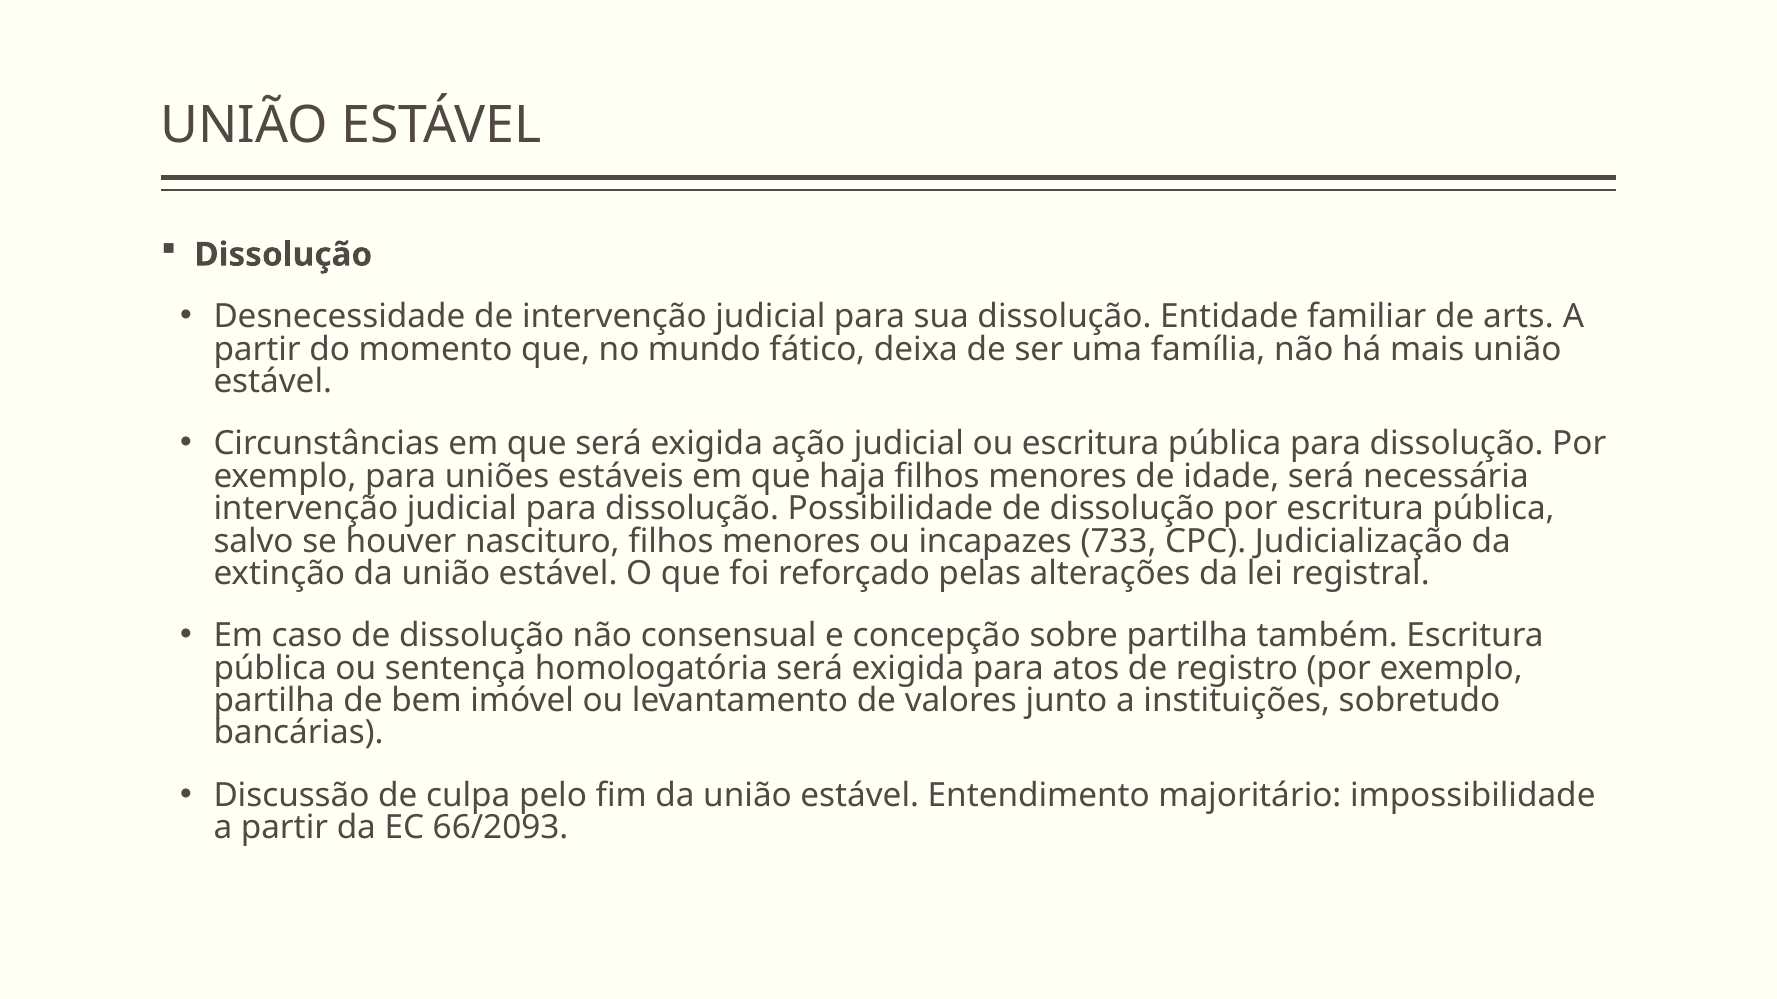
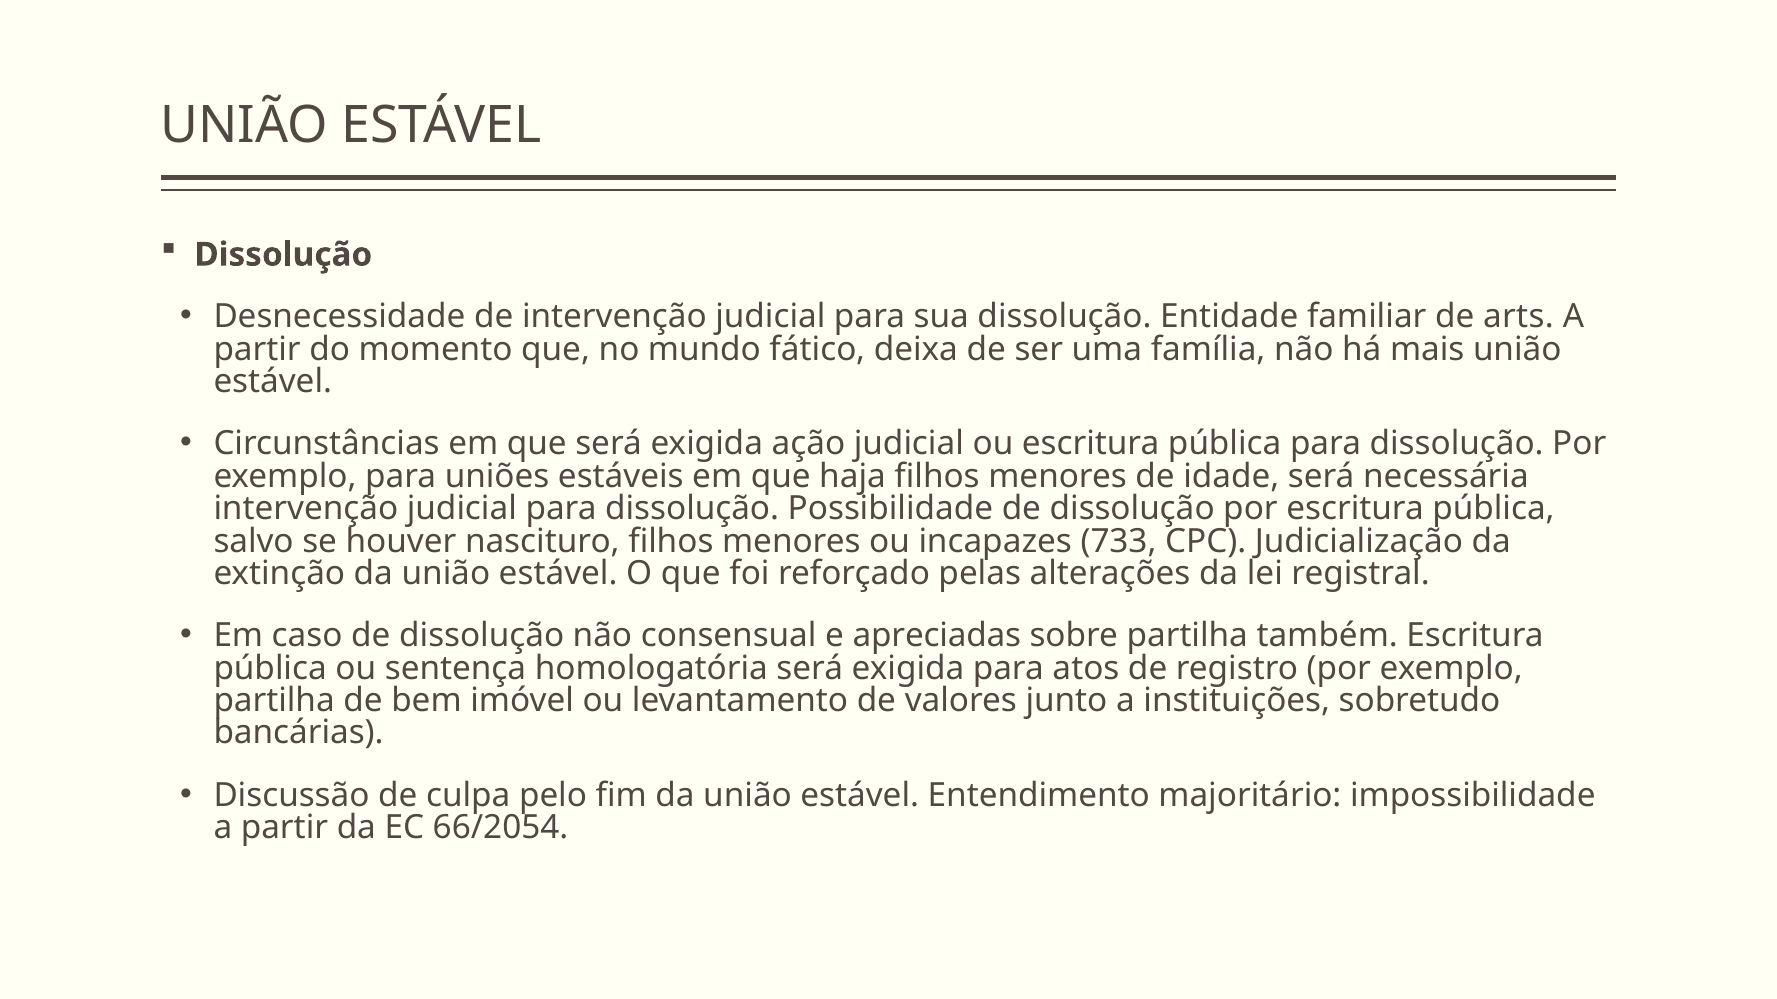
concepção: concepção -> apreciadas
66/2093: 66/2093 -> 66/2054
